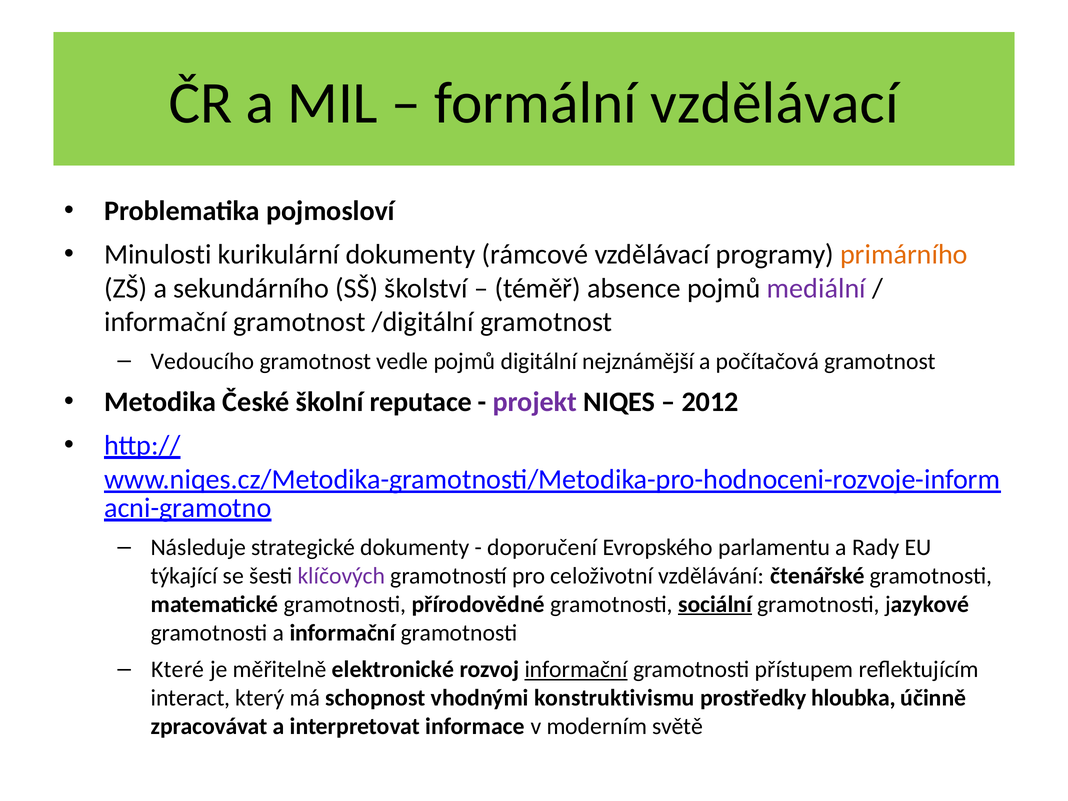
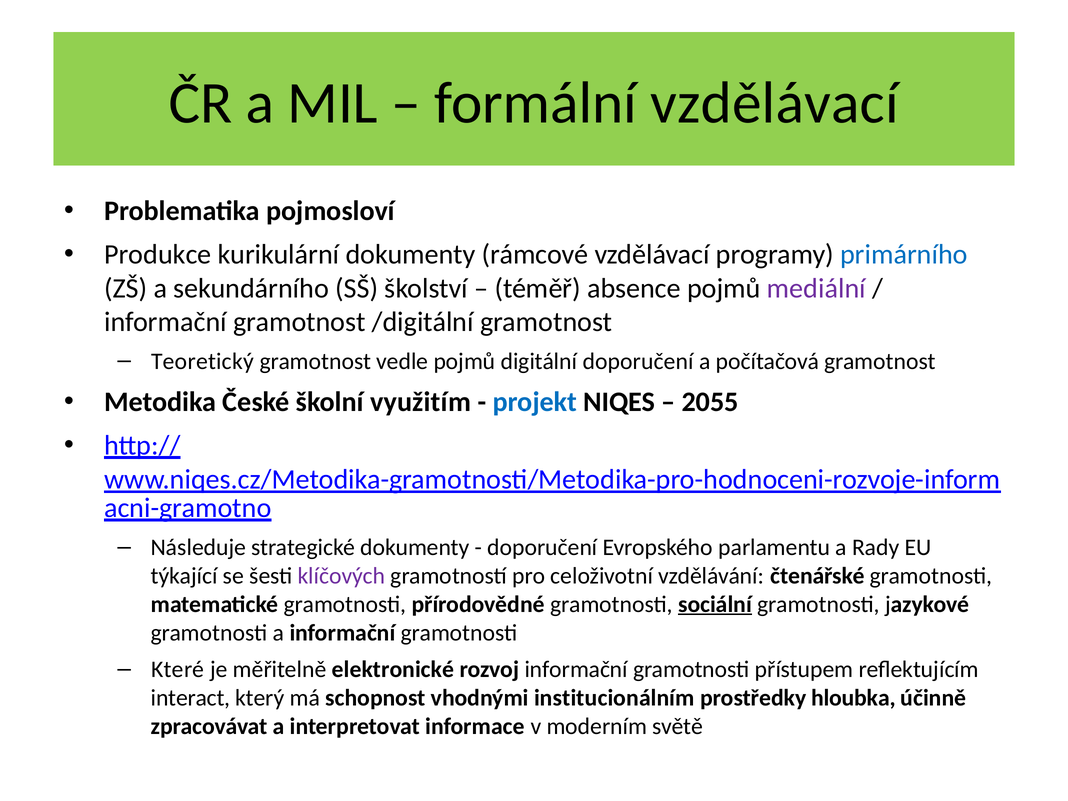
Minulosti: Minulosti -> Produkce
primárního colour: orange -> blue
Vedoucího: Vedoucího -> Teoretický
digitální nejznámější: nejznámější -> doporučení
reputace: reputace -> využitím
projekt colour: purple -> blue
2012: 2012 -> 2055
informační at (576, 670) underline: present -> none
konstruktivismu: konstruktivismu -> institucionálním
